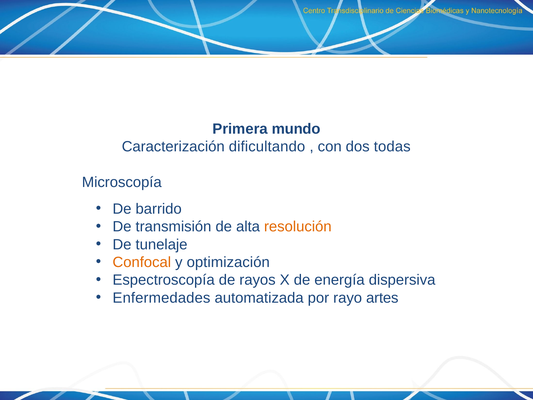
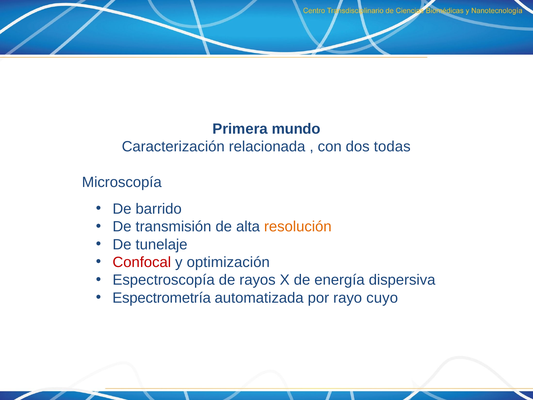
dificultando: dificultando -> relacionada
Confocal colour: orange -> red
Enfermedades: Enfermedades -> Espectrometría
artes: artes -> cuyo
